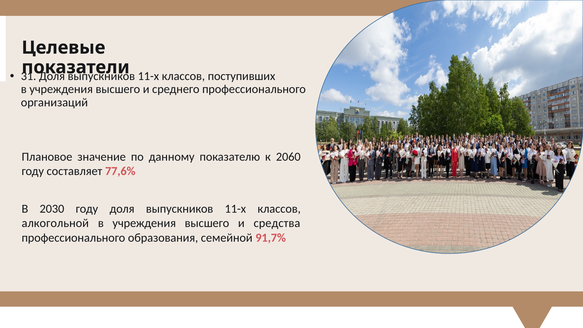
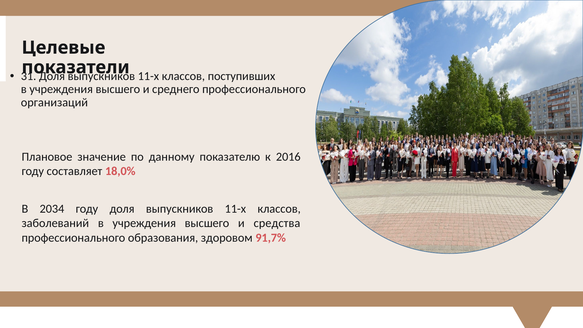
2060: 2060 -> 2016
77,6%: 77,6% -> 18,0%
2030: 2030 -> 2034
алкогольной: алкогольной -> заболеваний
семейной: семейной -> здоровом
